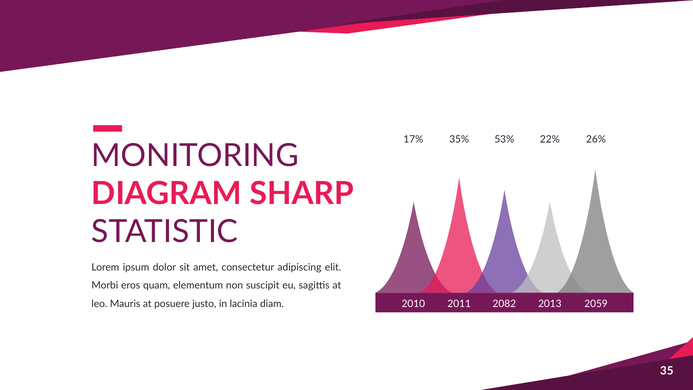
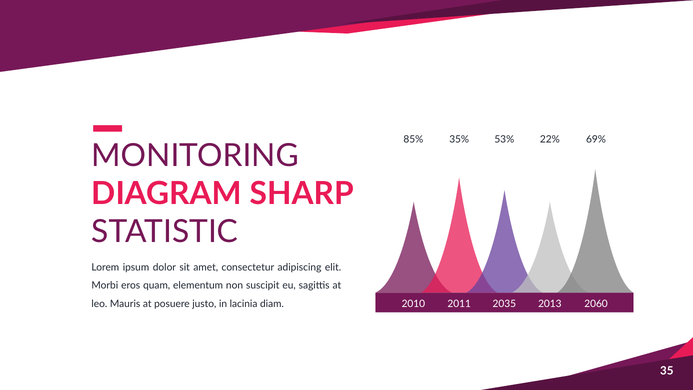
17%: 17% -> 85%
26%: 26% -> 69%
2082: 2082 -> 2035
2059: 2059 -> 2060
